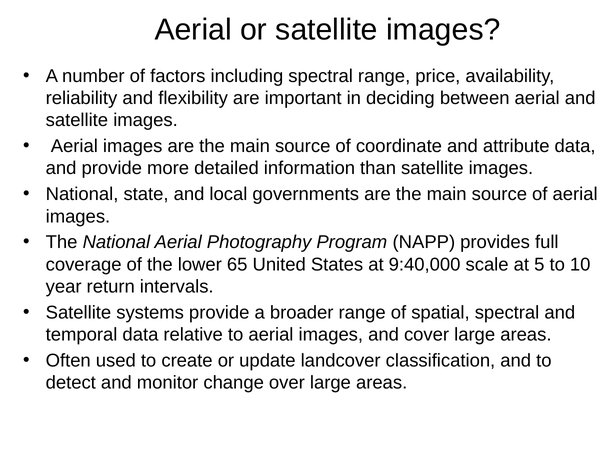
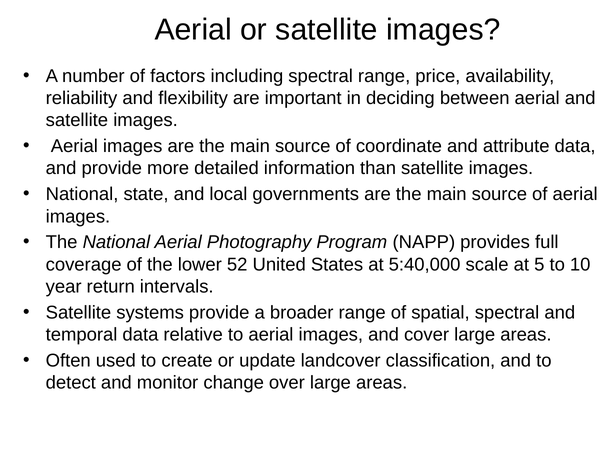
65: 65 -> 52
9:40,000: 9:40,000 -> 5:40,000
